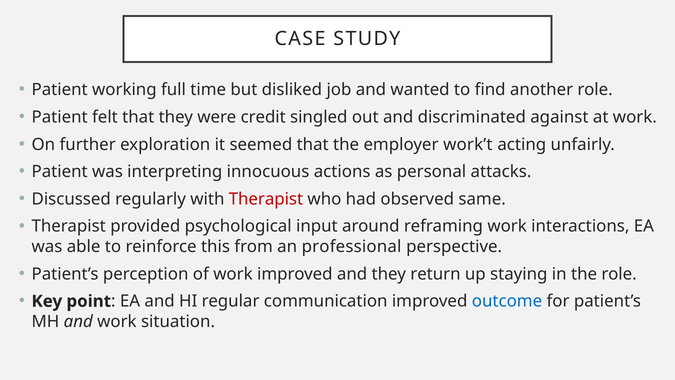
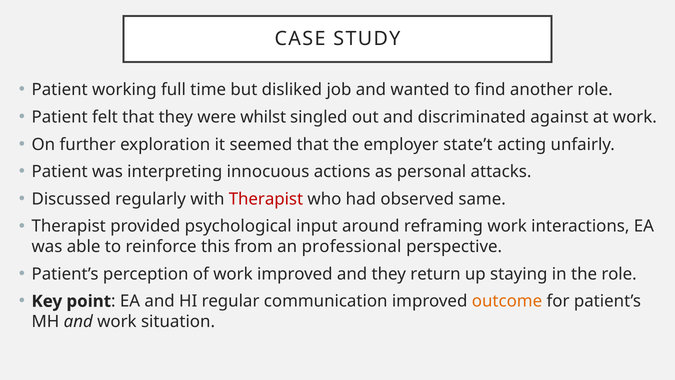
credit: credit -> whilst
work’t: work’t -> state’t
outcome colour: blue -> orange
